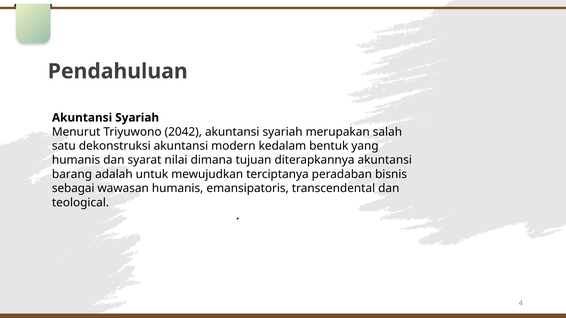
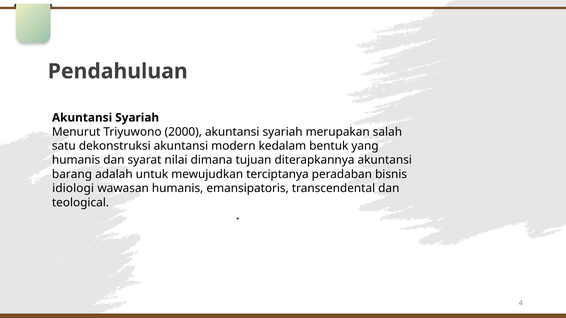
2042: 2042 -> 2000
sebagai: sebagai -> idiologi
